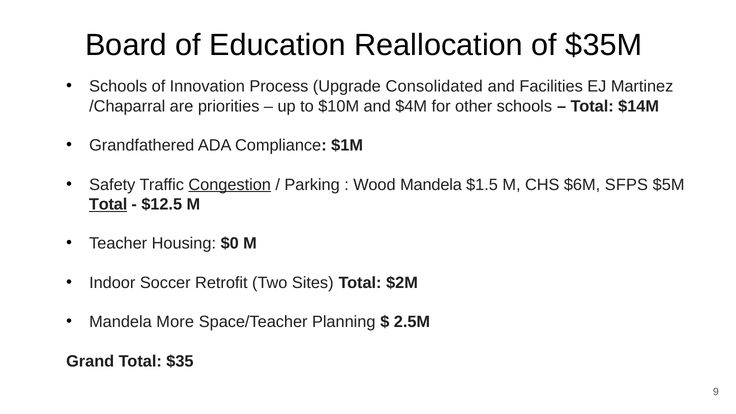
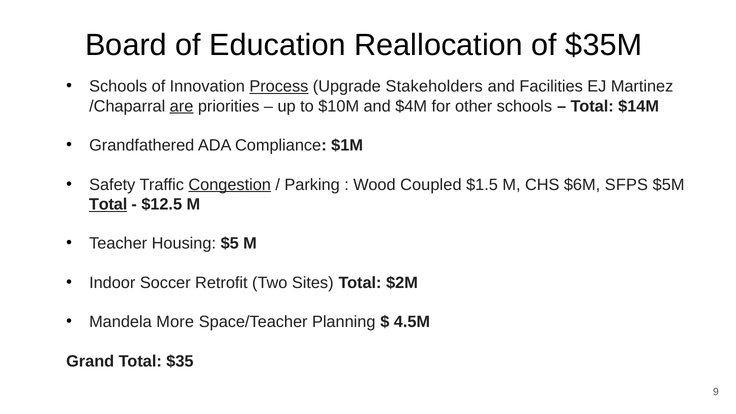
Process underline: none -> present
Consolidated: Consolidated -> Stakeholders
are underline: none -> present
Wood Mandela: Mandela -> Coupled
$0: $0 -> $5
2.5M: 2.5M -> 4.5M
